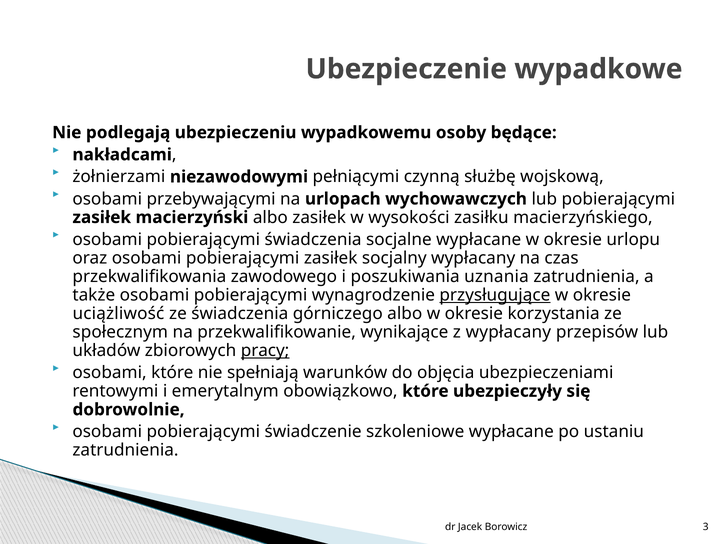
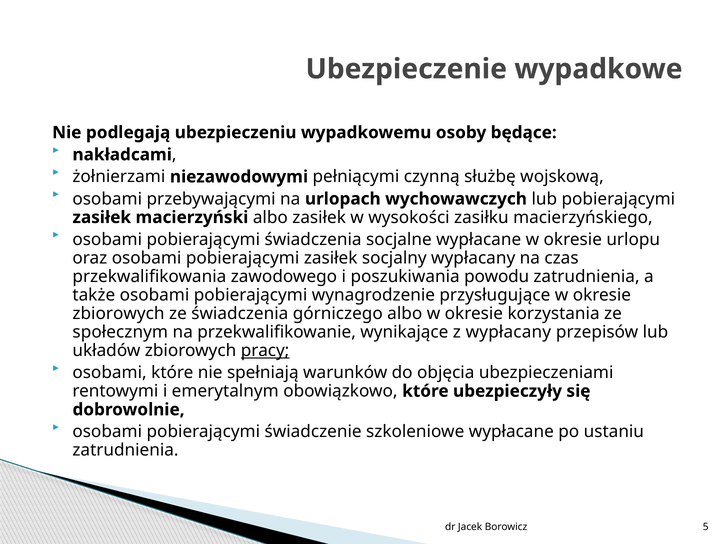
uznania: uznania -> powodu
przysługujące underline: present -> none
uciążliwość at (118, 314): uciążliwość -> zbiorowych
3: 3 -> 5
